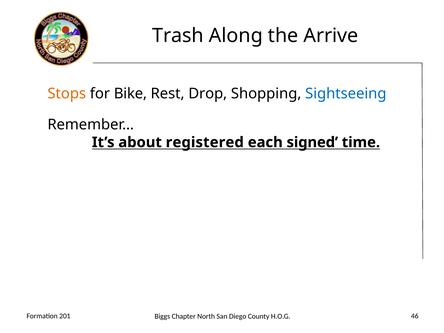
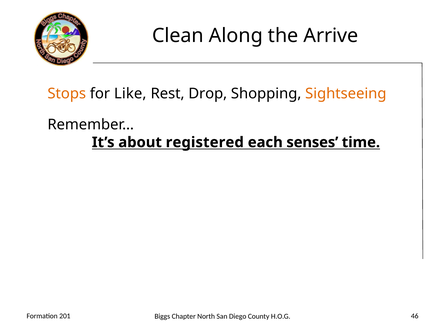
Trash: Trash -> Clean
Bike: Bike -> Like
Sightseeing colour: blue -> orange
signed: signed -> senses
